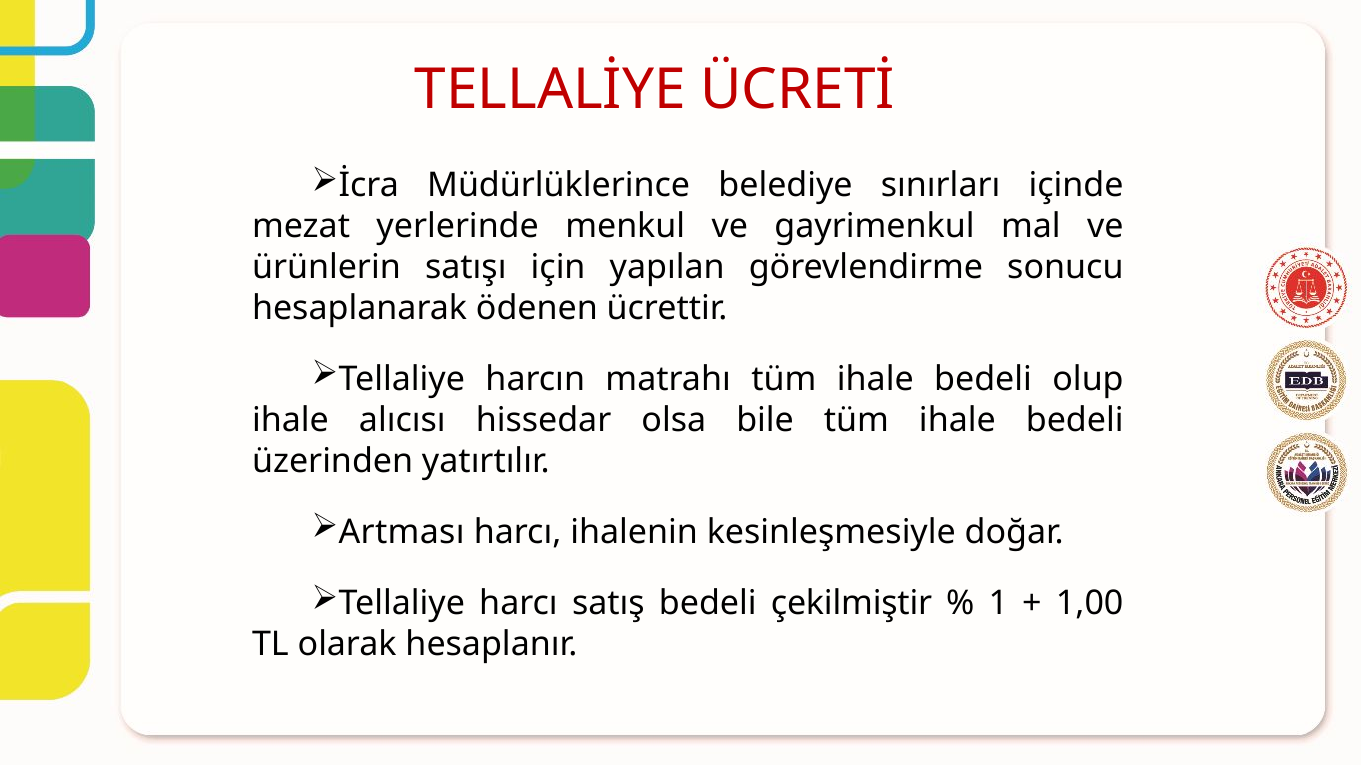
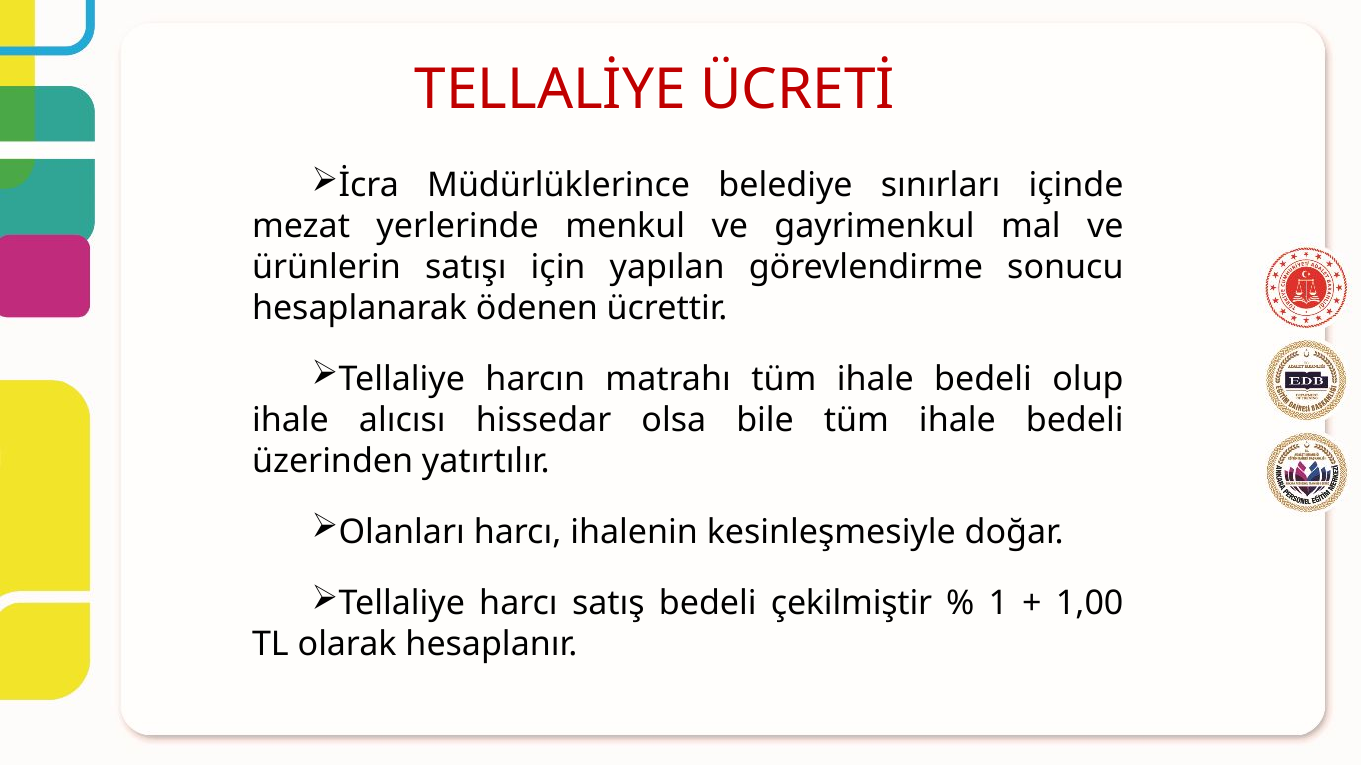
Artması: Artması -> Olanları
